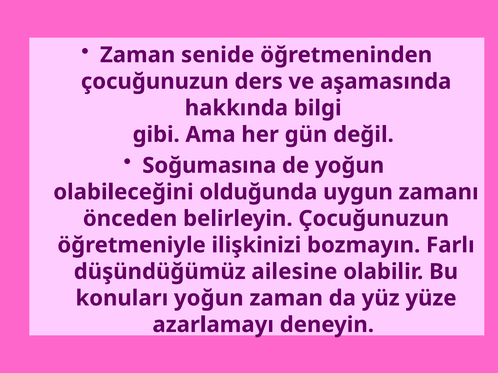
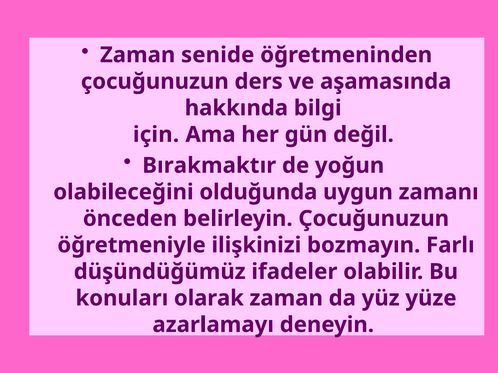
gibi: gibi -> için
Soğumasına: Soğumasına -> Bırakmaktır
ailesine: ailesine -> ifadeler
konuları yoğun: yoğun -> olarak
